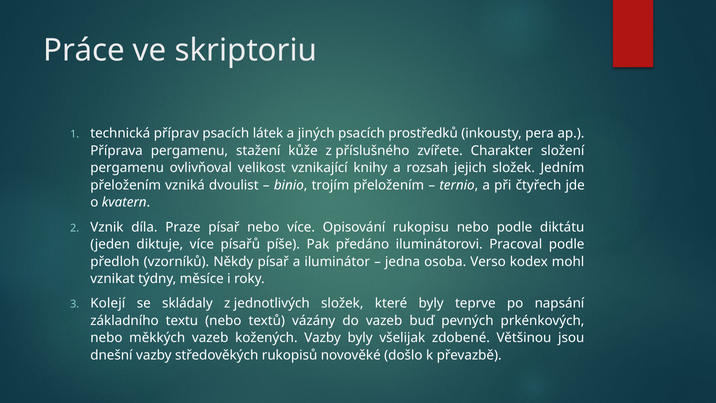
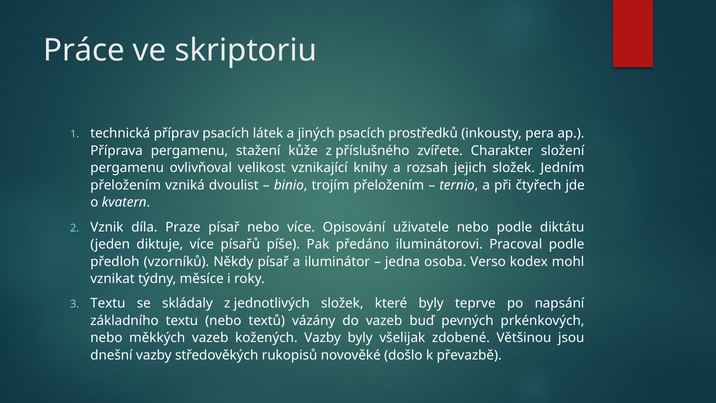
rukopisu: rukopisu -> uživatele
Kolejí at (108, 303): Kolejí -> Textu
